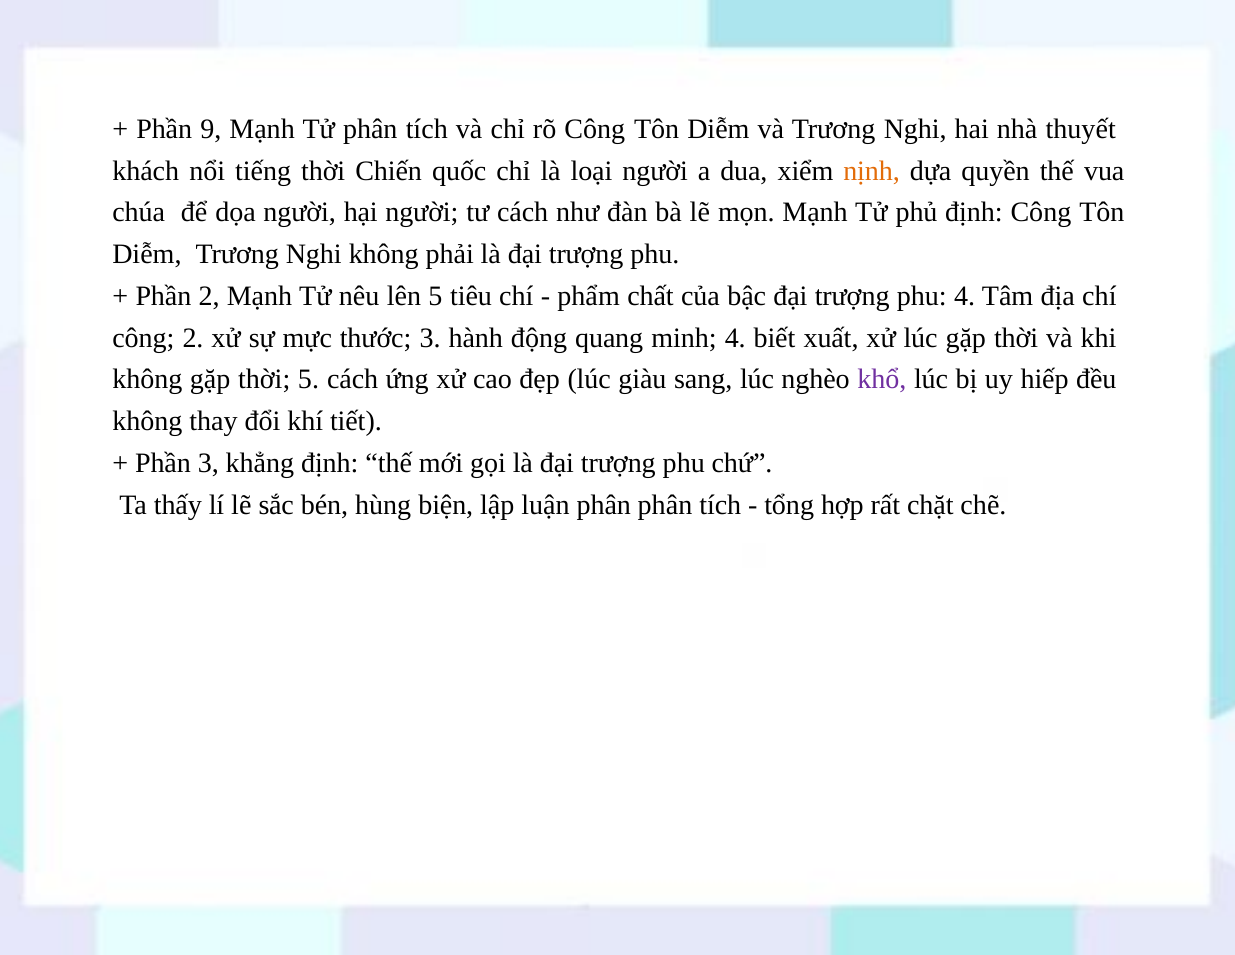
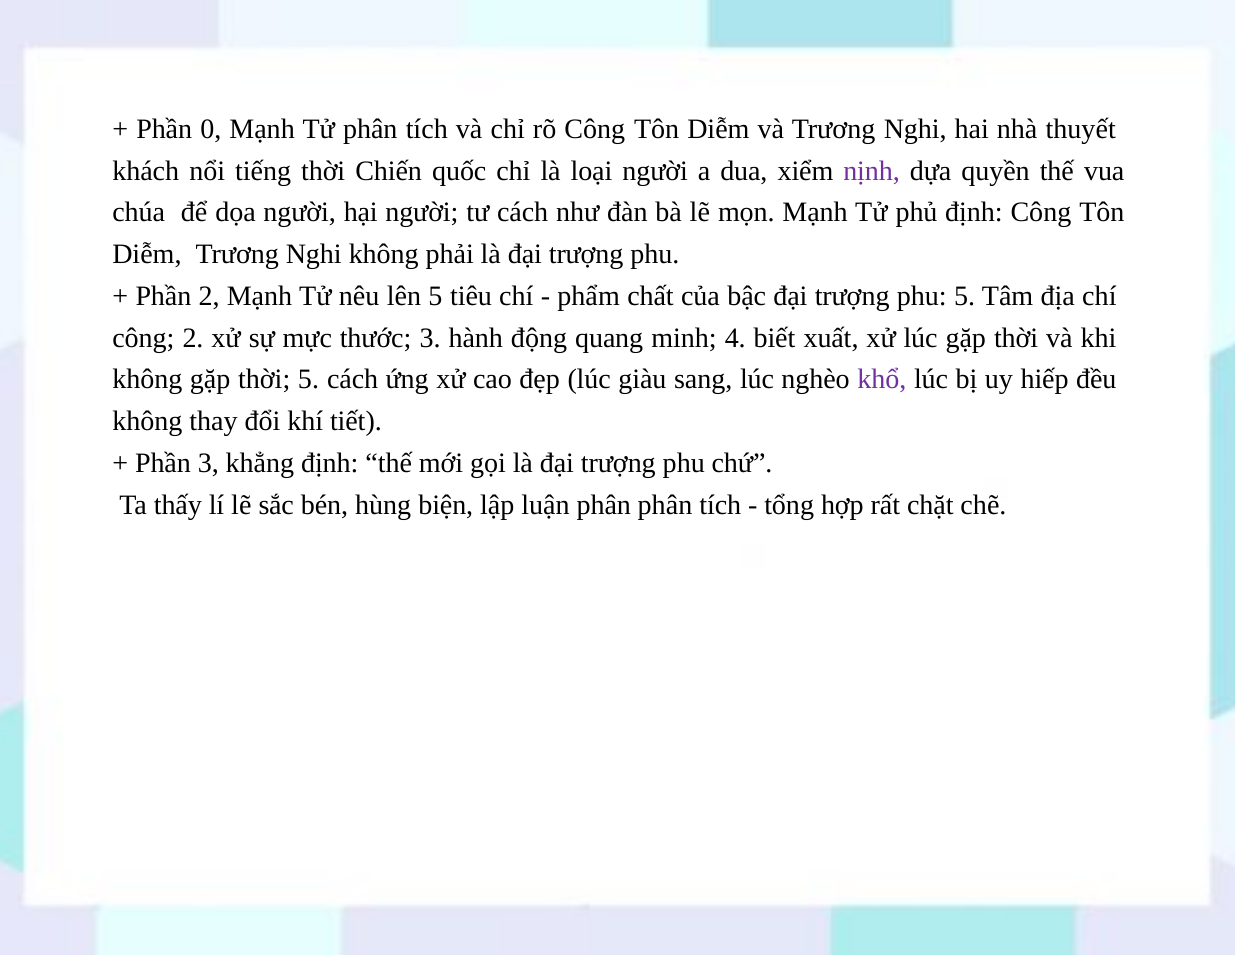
9: 9 -> 0
nịnh colour: orange -> purple
phu 4: 4 -> 5
